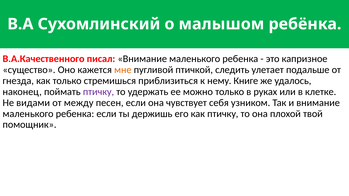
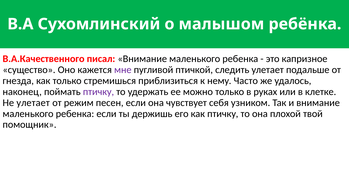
мне colour: orange -> purple
Книге: Книге -> Часто
Не видами: видами -> улетает
между: между -> режим
